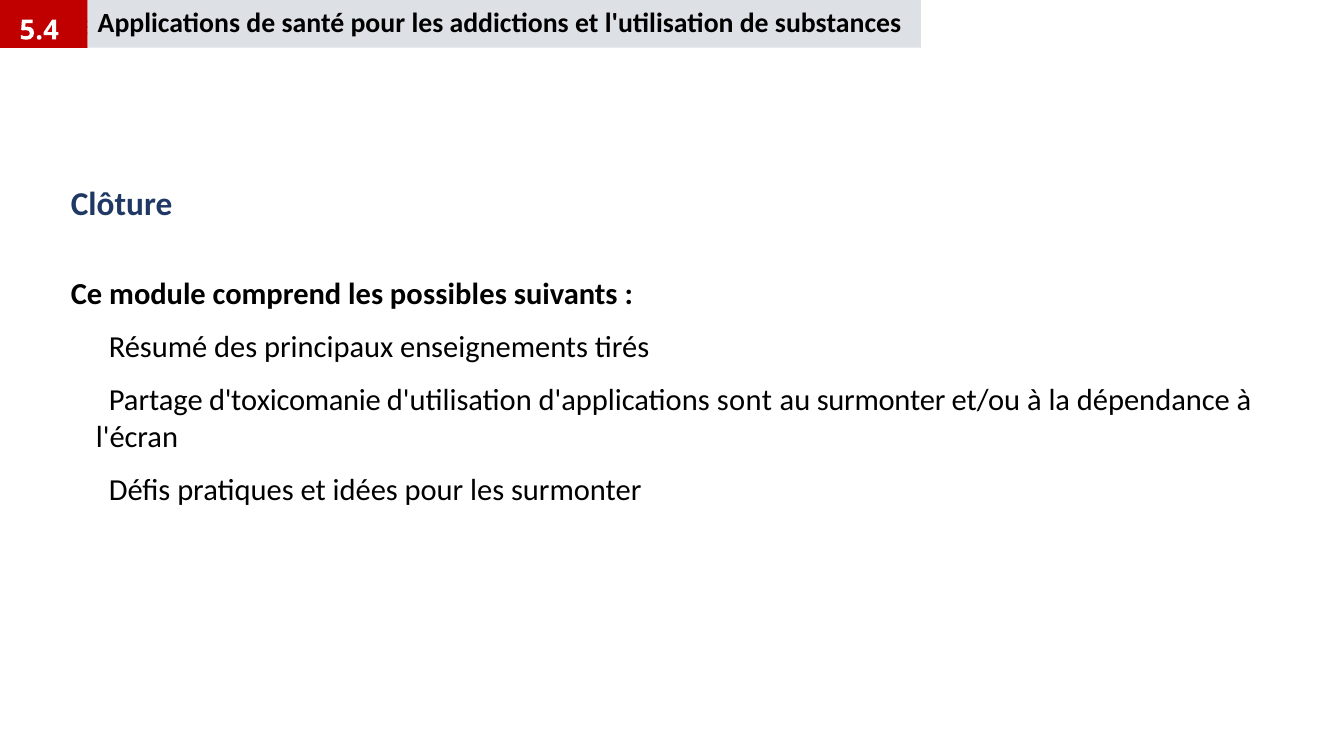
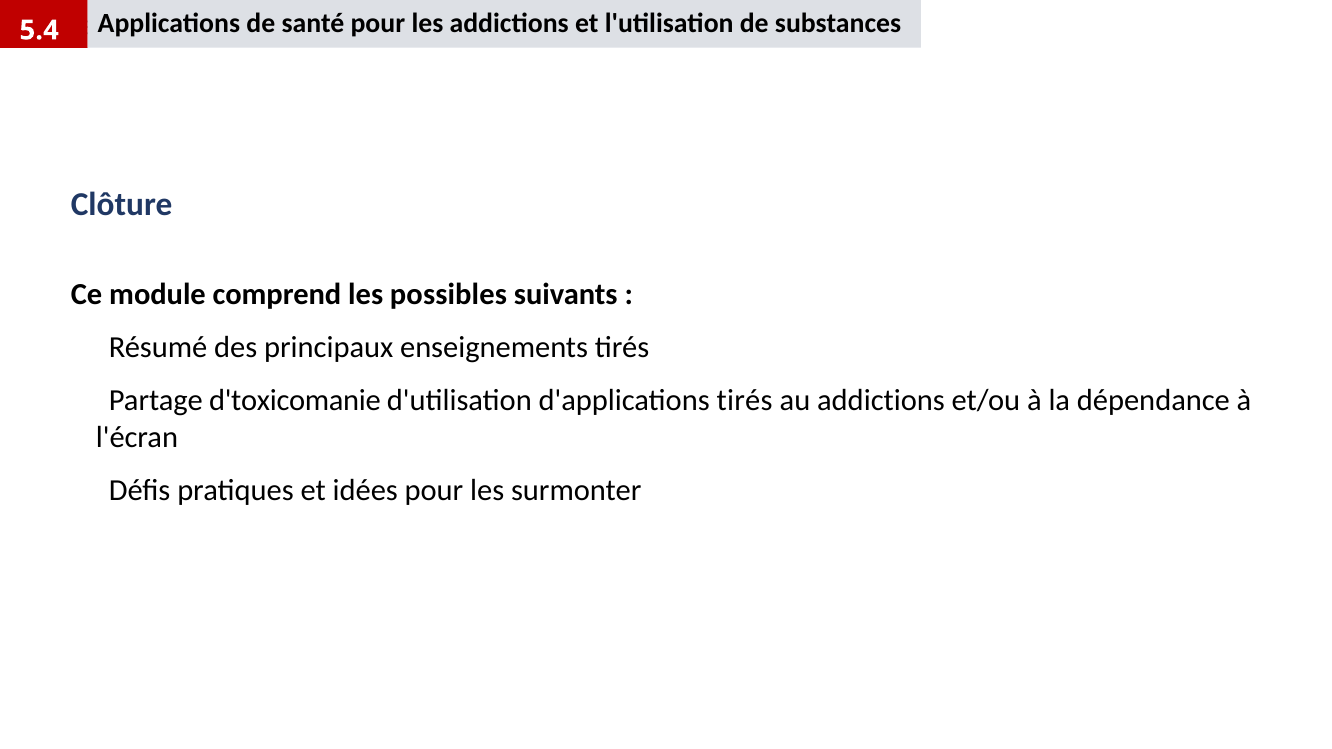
d'applications sont: sont -> tirés
au surmonter: surmonter -> addictions
